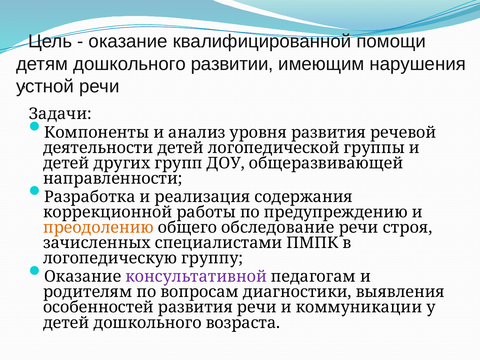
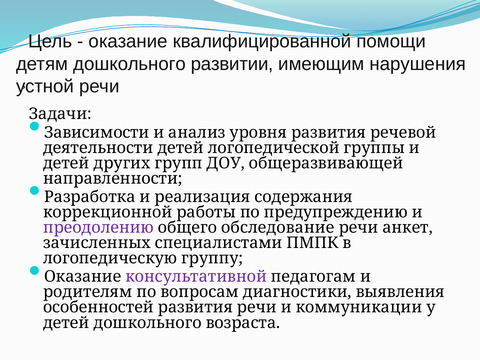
Компоненты: Компоненты -> Зависимости
преодолению colour: orange -> purple
строя: строя -> анкет
